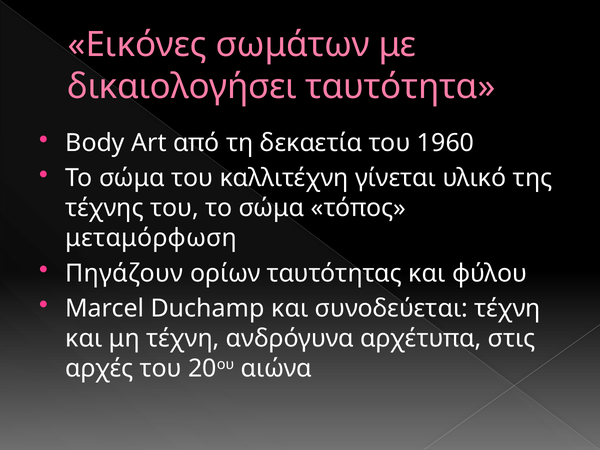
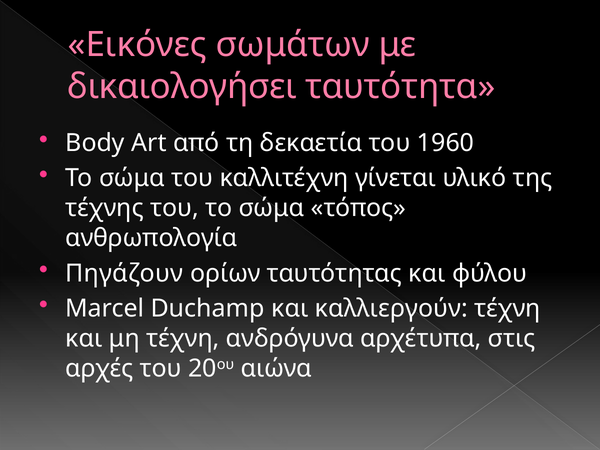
μεταμόρφωση: μεταμόρφωση -> ανθρωπολογία
συνοδεύεται: συνοδεύεται -> καλλιεργούν
